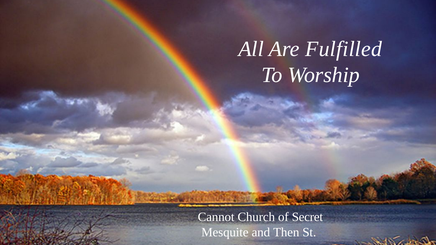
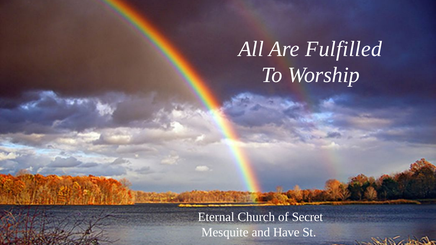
Cannot: Cannot -> Eternal
Then: Then -> Have
